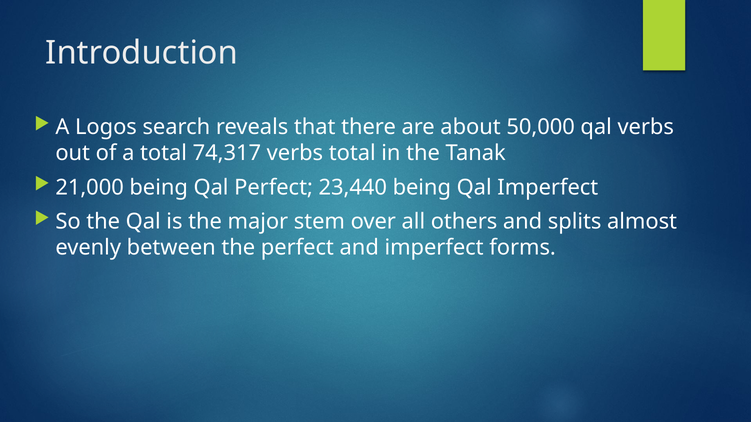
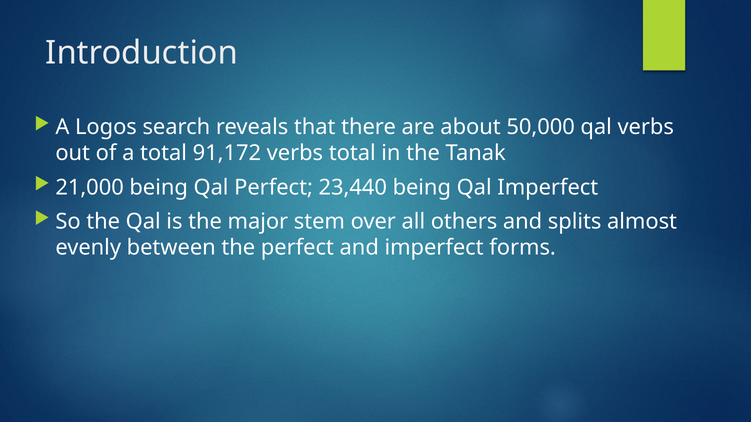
74,317: 74,317 -> 91,172
